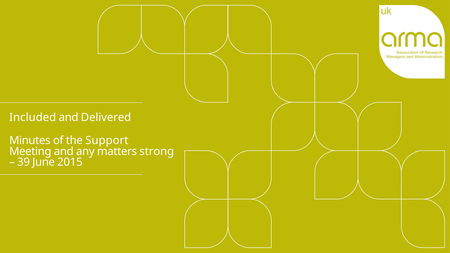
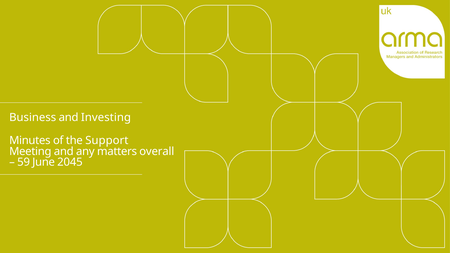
Included: Included -> Business
Delivered: Delivered -> Investing
strong: strong -> overall
39: 39 -> 59
2015: 2015 -> 2045
